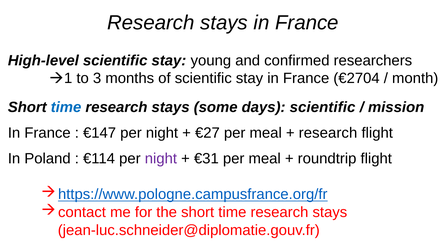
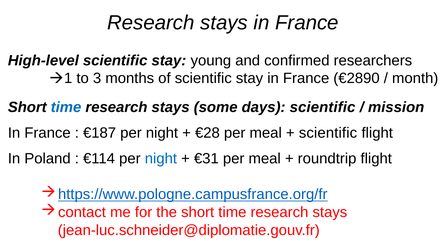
€2704: €2704 -> €2890
€147: €147 -> €187
€27: €27 -> €28
research at (328, 133): research -> scientific
night at (161, 159) colour: purple -> blue
